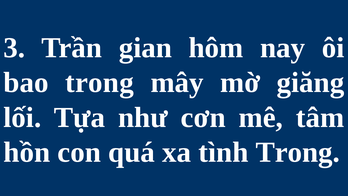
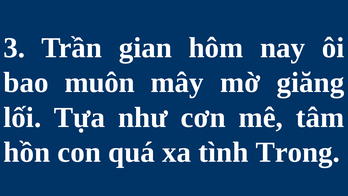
bao trong: trong -> muôn
